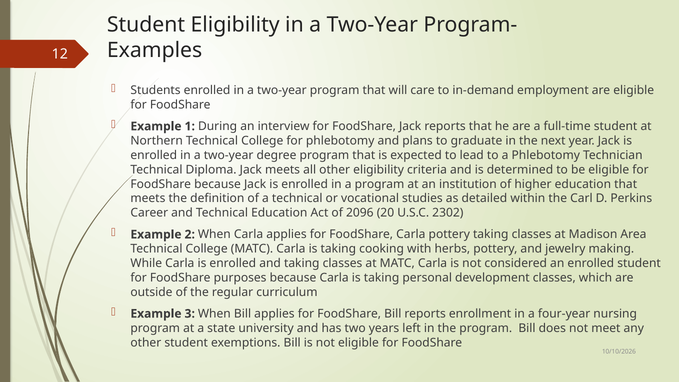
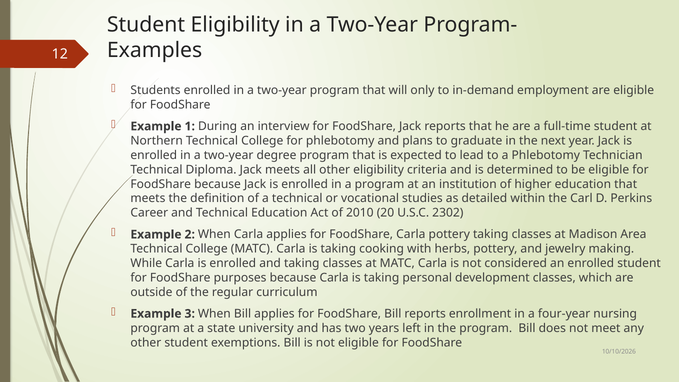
care: care -> only
2096: 2096 -> 2010
